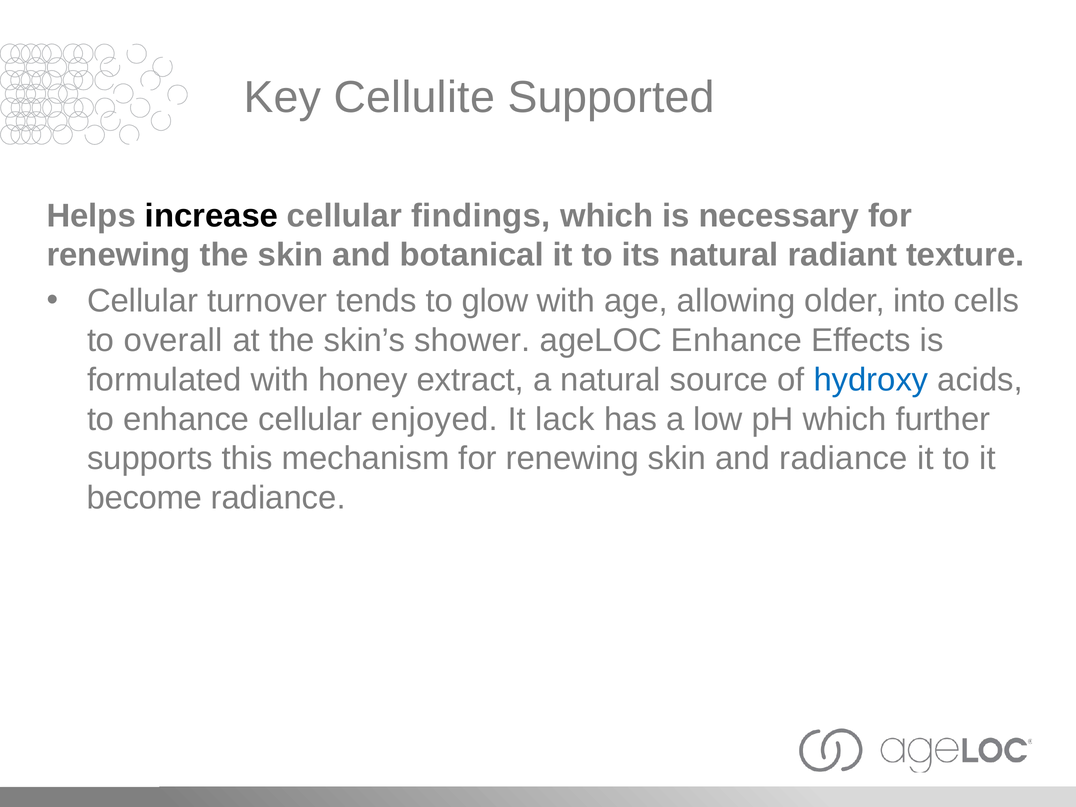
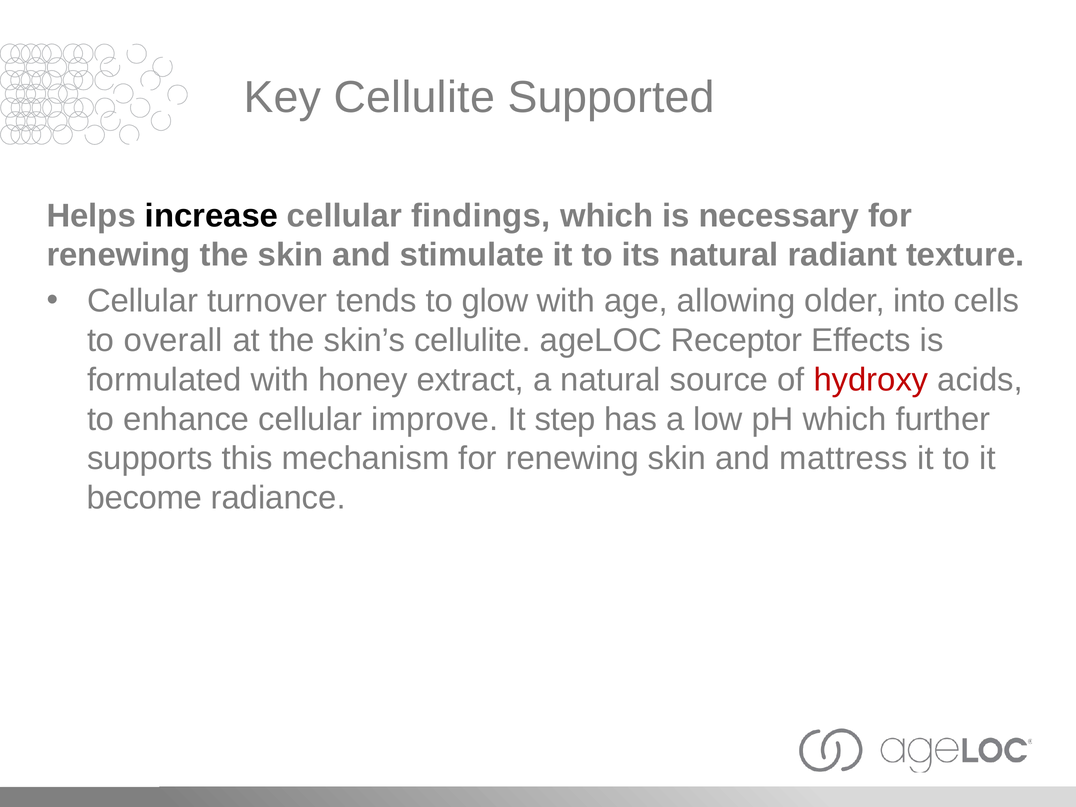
botanical: botanical -> stimulate
skin’s shower: shower -> cellulite
ageLOC Enhance: Enhance -> Receptor
hydroxy colour: blue -> red
enjoyed: enjoyed -> improve
lack: lack -> step
and radiance: radiance -> mattress
